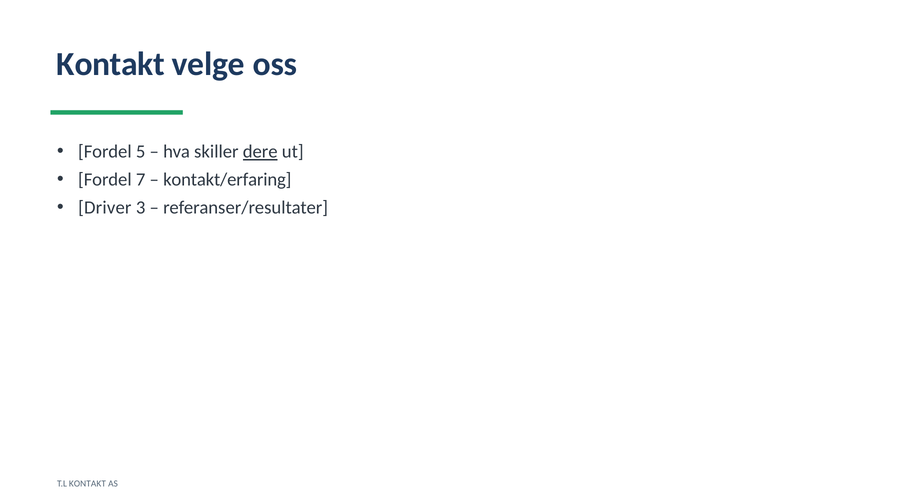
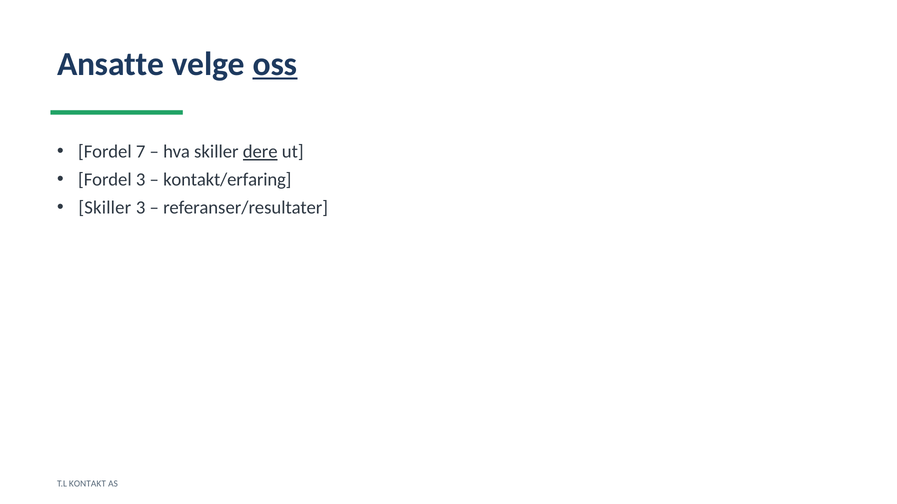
Kontakt at (111, 64): Kontakt -> Ansatte
oss underline: none -> present
5: 5 -> 7
Fordel 7: 7 -> 3
Driver at (105, 208): Driver -> Skiller
